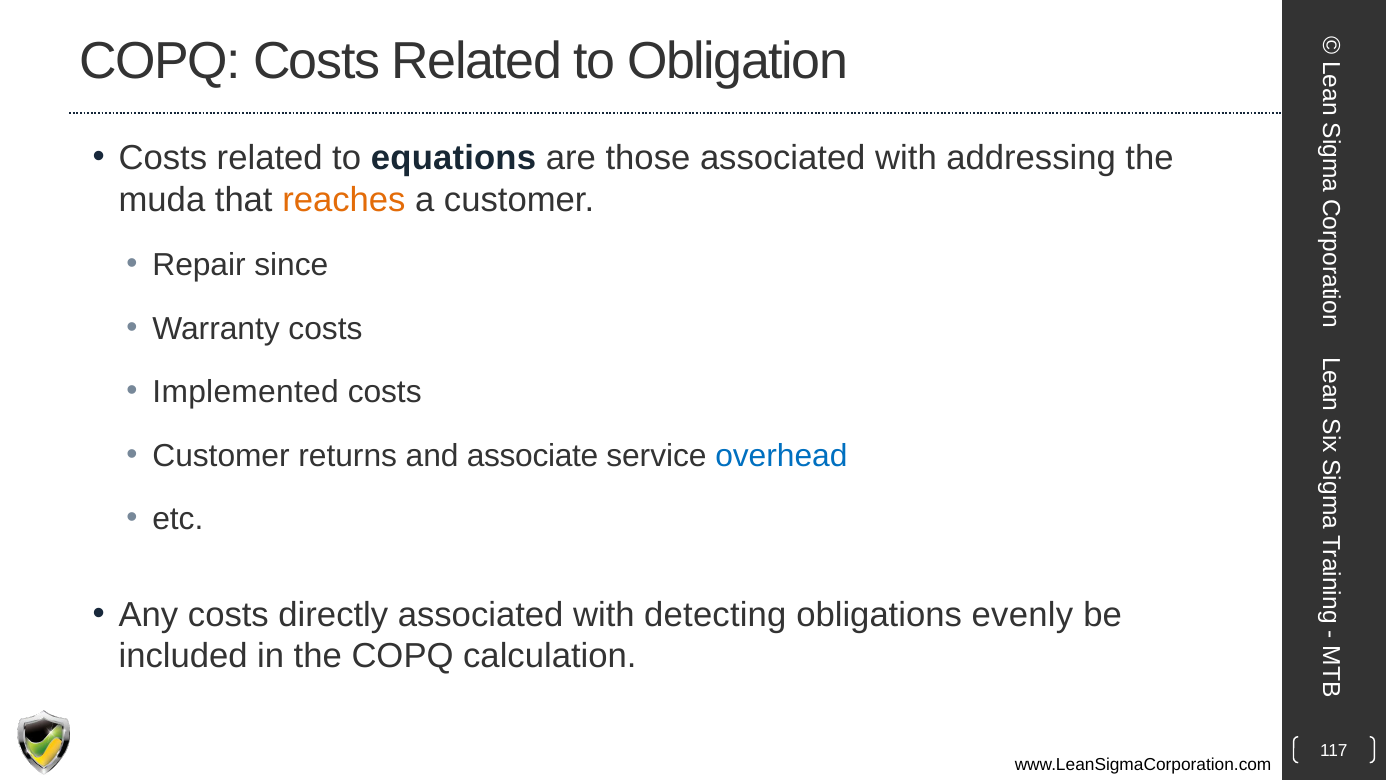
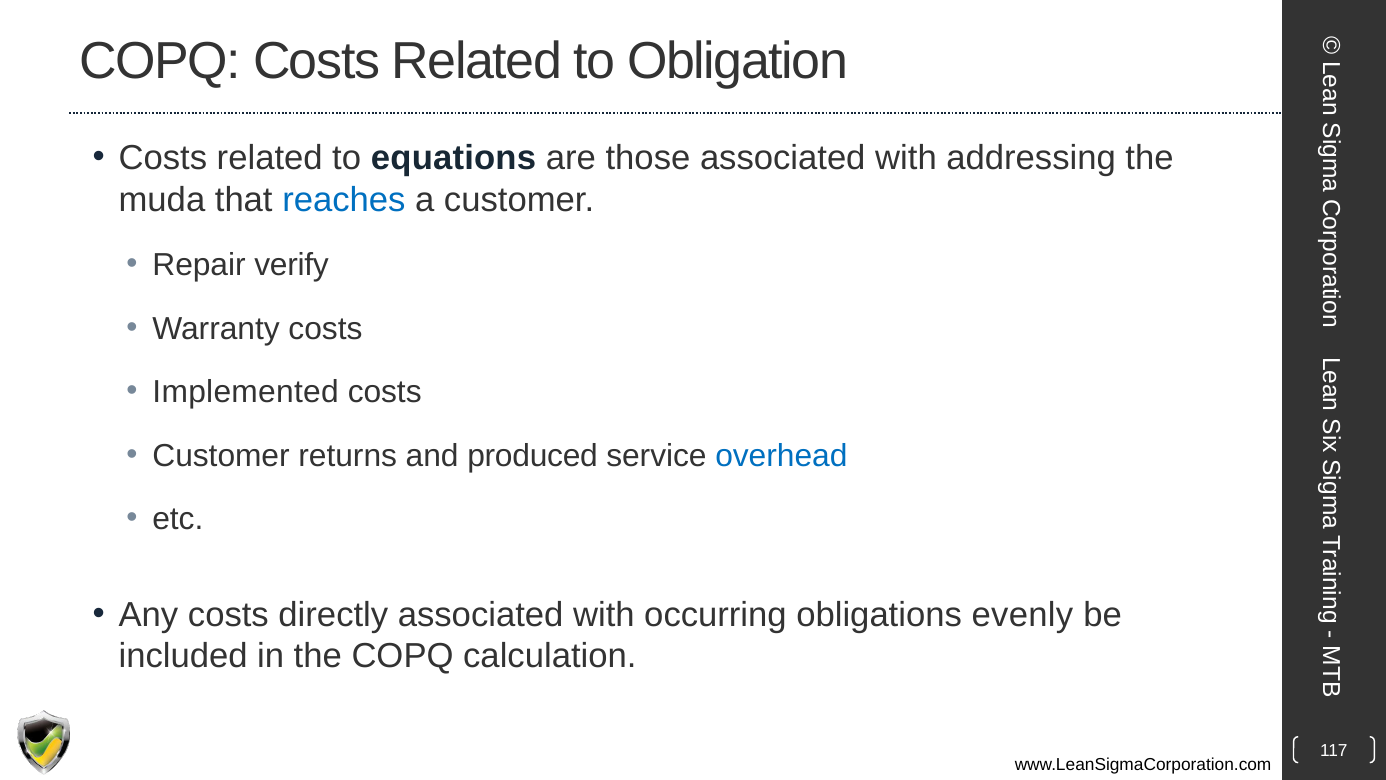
reaches colour: orange -> blue
since: since -> verify
associate: associate -> produced
detecting: detecting -> occurring
